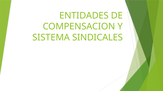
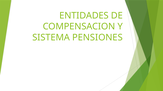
SINDICALES: SINDICALES -> PENSIONES
